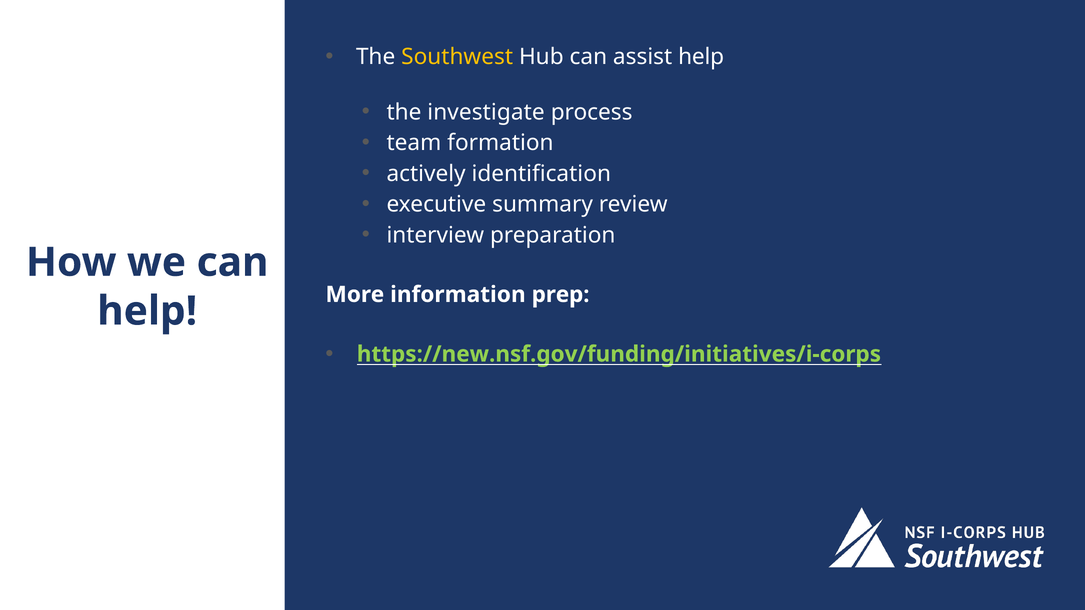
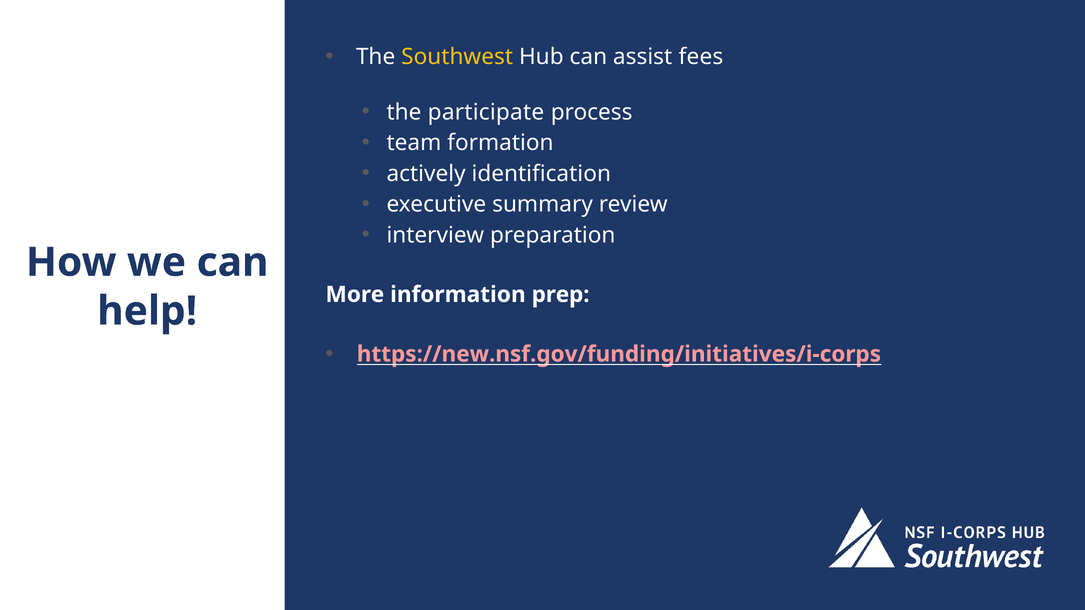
assist help: help -> fees
investigate: investigate -> participate
https://new.nsf.gov/funding/initiatives/i-corps colour: light green -> pink
